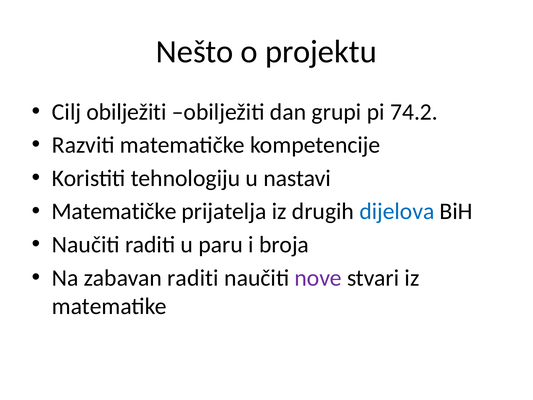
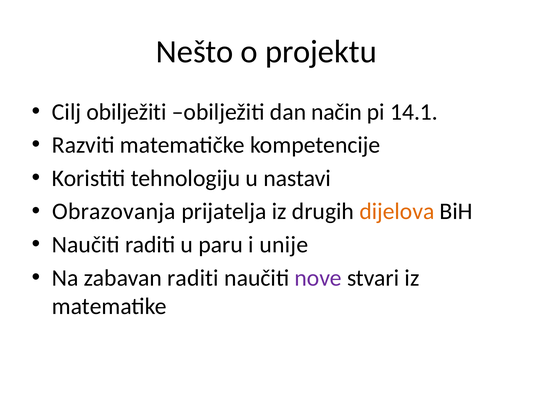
grupi: grupi -> način
74.2: 74.2 -> 14.1
Matematičke at (114, 211): Matematičke -> Obrazovanja
dijelova colour: blue -> orange
broja: broja -> unije
